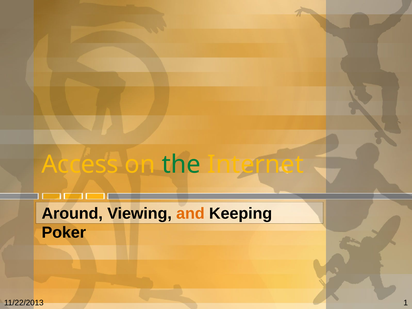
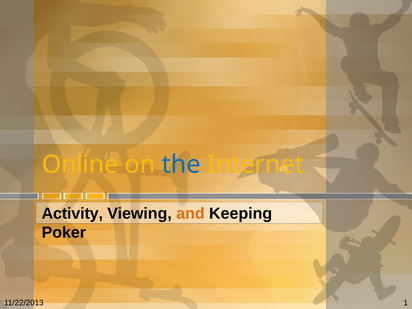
Access: Access -> Online
the colour: green -> blue
Around: Around -> Activity
